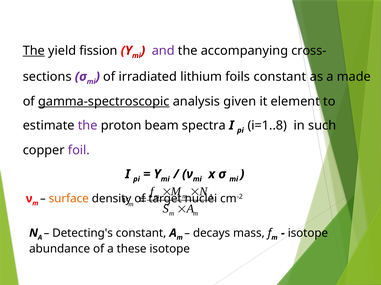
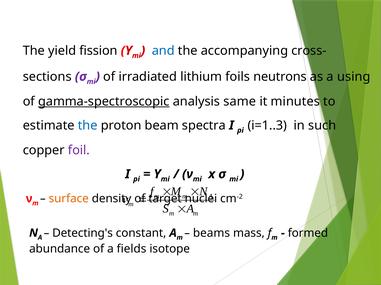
The at (34, 51) underline: present -> none
and colour: purple -> blue
foils constant: constant -> neutrons
made: made -> using
given: given -> same
element: element -> minutes
the at (88, 126) colour: purple -> blue
i=1..8: i=1..8 -> i=1..3
decays: decays -> beams
isotope at (308, 234): isotope -> formed
these: these -> fields
